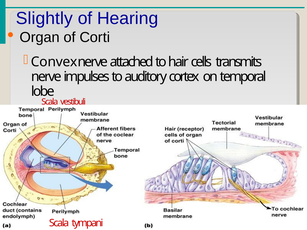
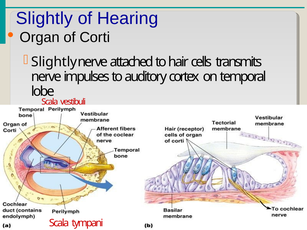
Convex at (54, 62): Convex -> Slightly
